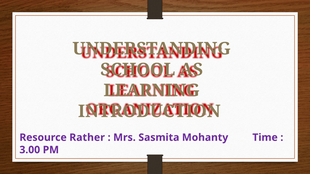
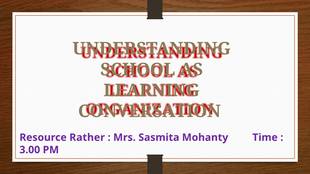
INTRODUCTION: INTRODUCTION -> CONVERSATION
